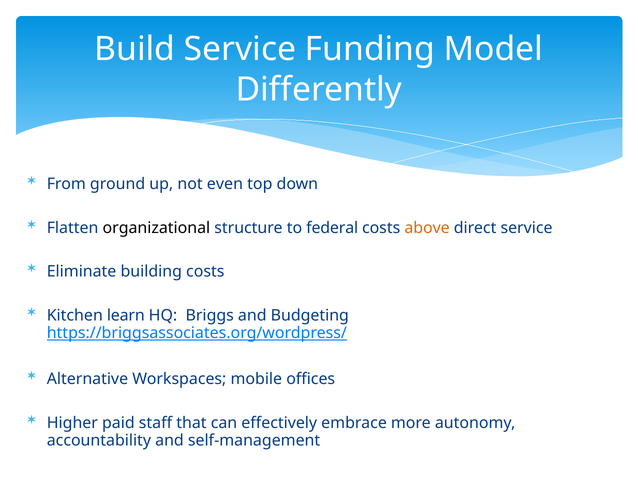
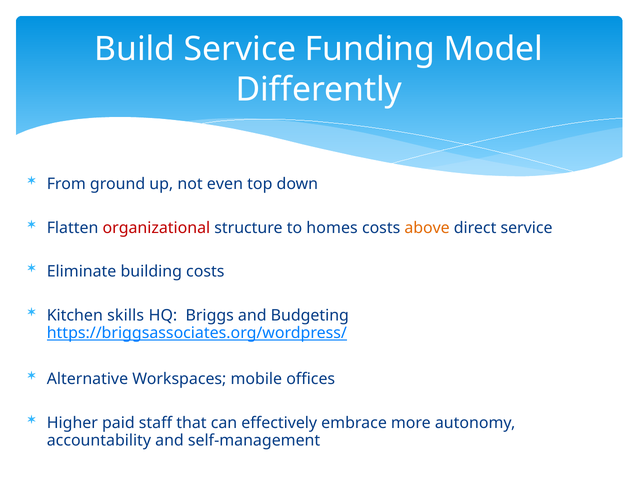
organizational colour: black -> red
federal: federal -> homes
learn: learn -> skills
